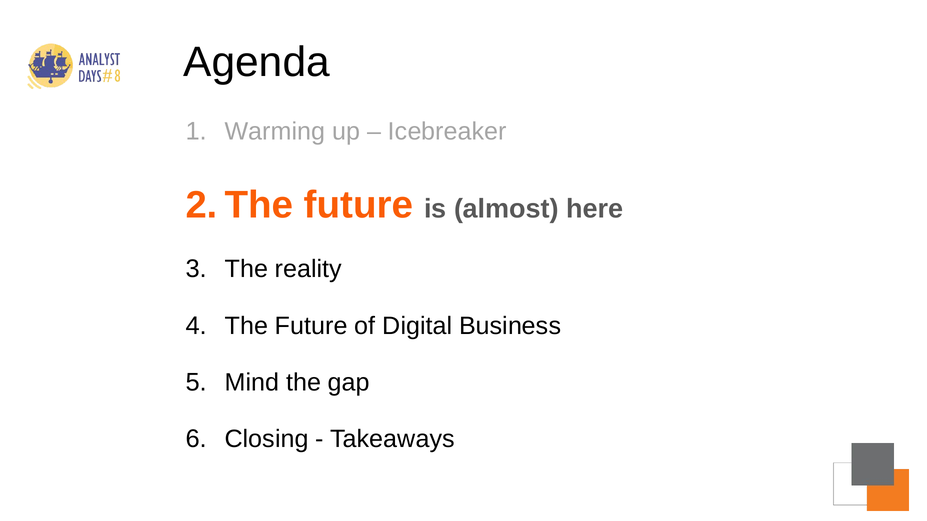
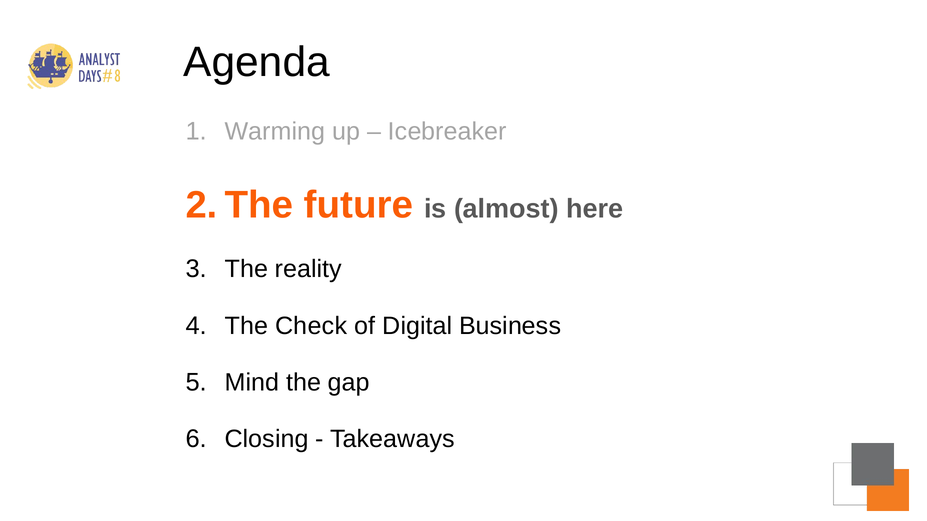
The Future: Future -> Check
